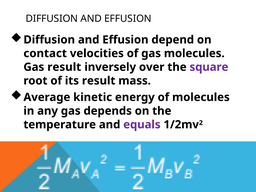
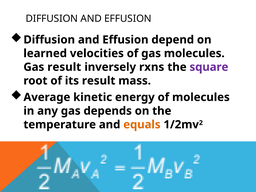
contact: contact -> learned
over: over -> rxns
equals colour: purple -> orange
